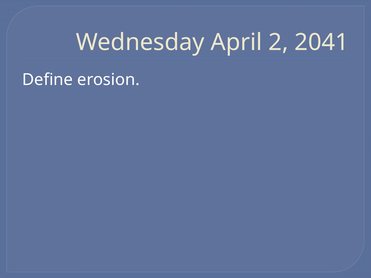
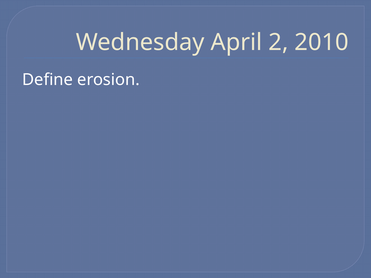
2041: 2041 -> 2010
